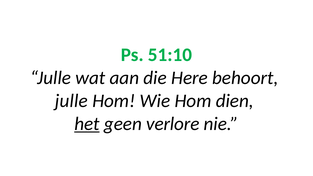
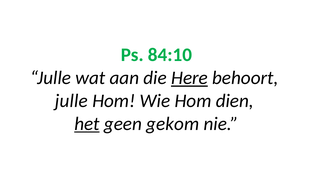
51:10: 51:10 -> 84:10
Here underline: none -> present
verlore: verlore -> gekom
